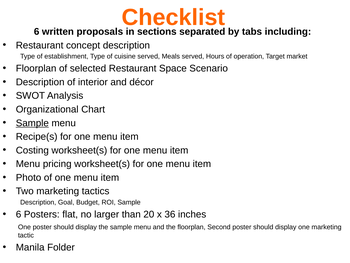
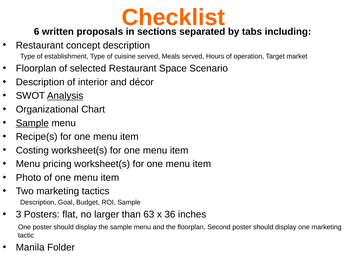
Analysis underline: none -> present
6 at (19, 214): 6 -> 3
20: 20 -> 63
